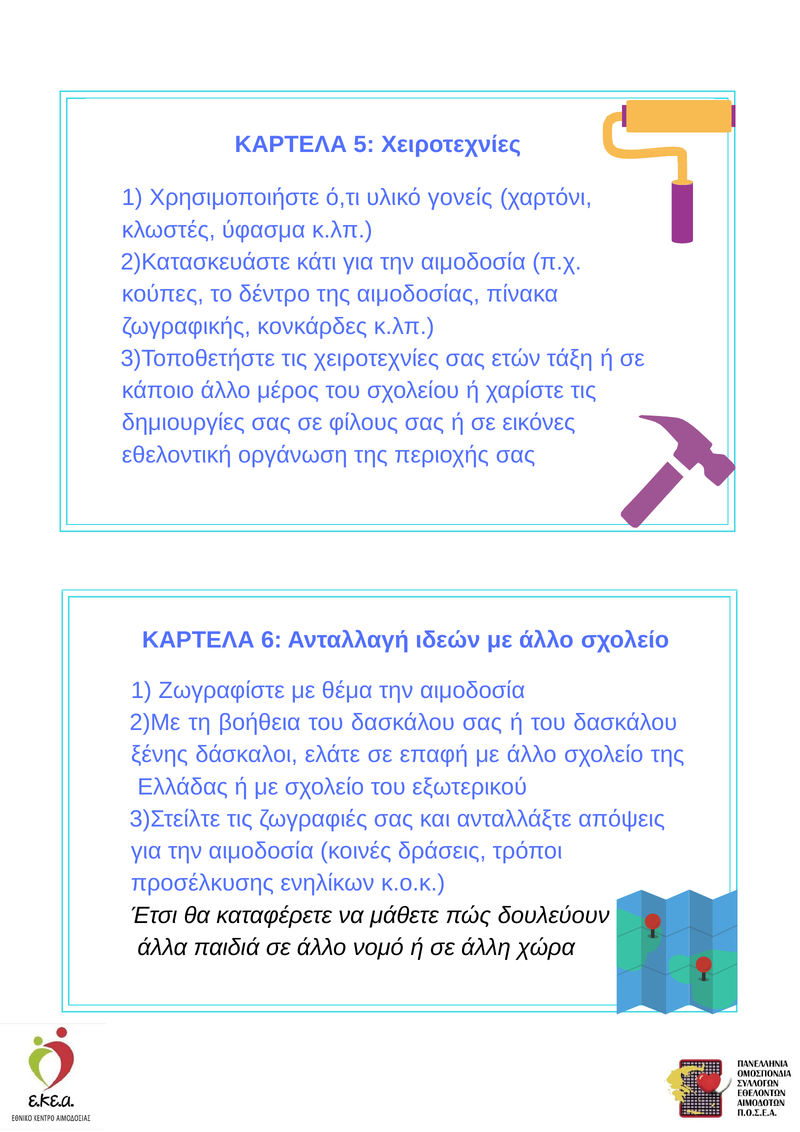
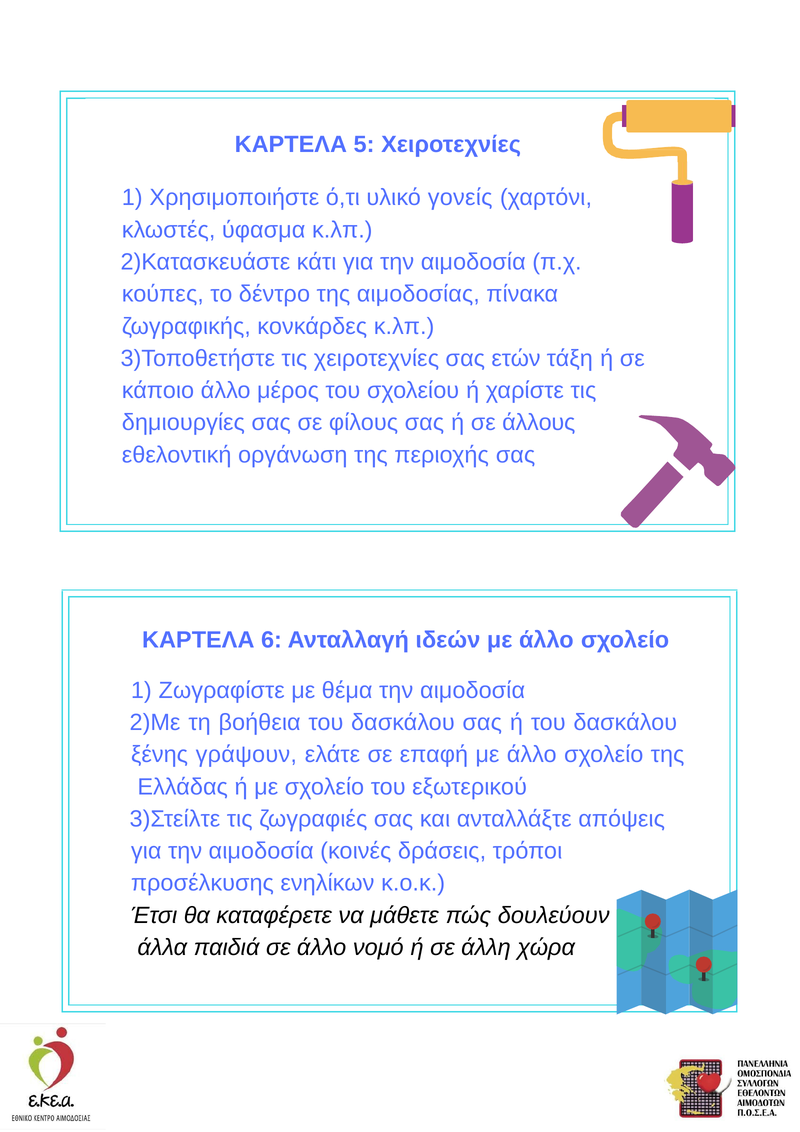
εικόνες: εικόνες -> άλλους
δάσκαλοι: δάσκαλοι -> γράψουν
